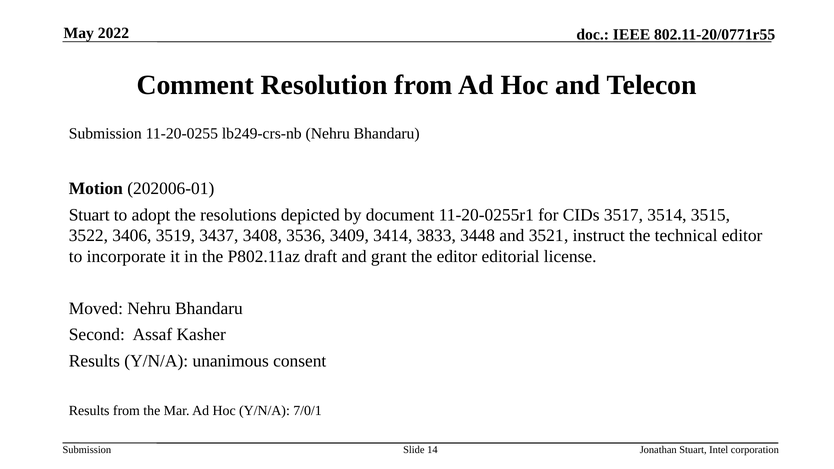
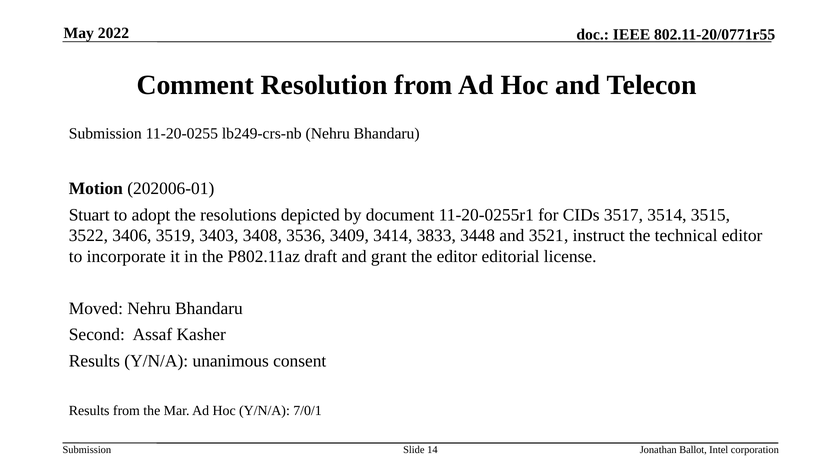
3437: 3437 -> 3403
Jonathan Stuart: Stuart -> Ballot
